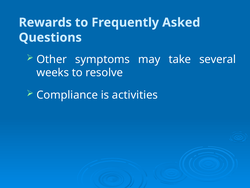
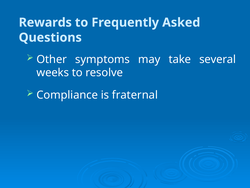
activities: activities -> fraternal
